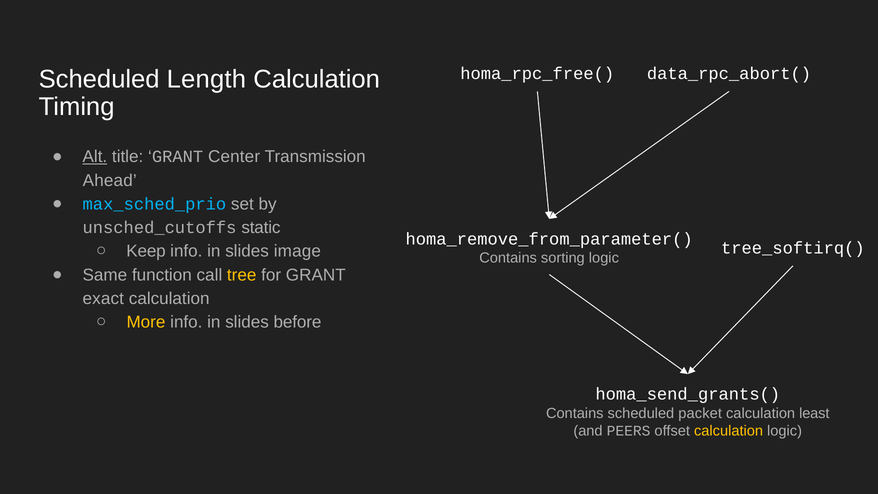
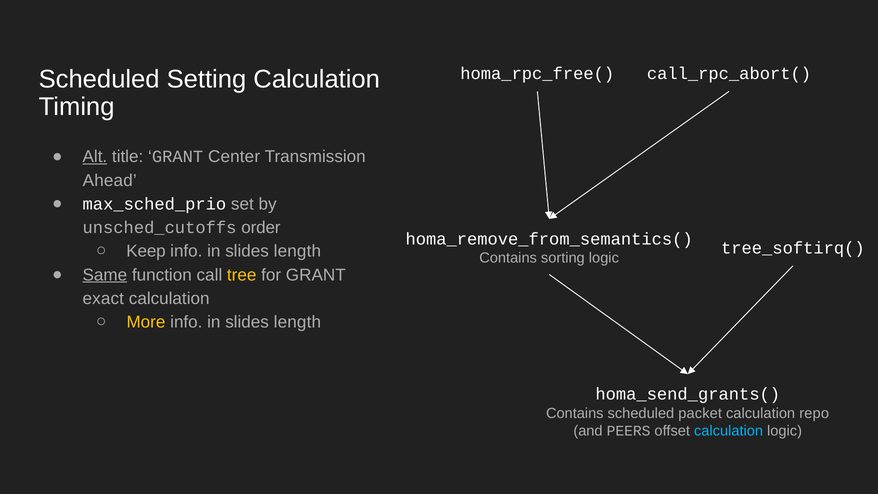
data_rpc_abort(: data_rpc_abort( -> call_rpc_abort(
Length: Length -> Setting
max_sched_prio colour: light blue -> white
static: static -> order
homa_remove_from_parameter(: homa_remove_from_parameter( -> homa_remove_from_semantics(
image at (297, 251): image -> length
Same underline: none -> present
before at (298, 322): before -> length
least: least -> repo
calculation at (729, 431) colour: yellow -> light blue
